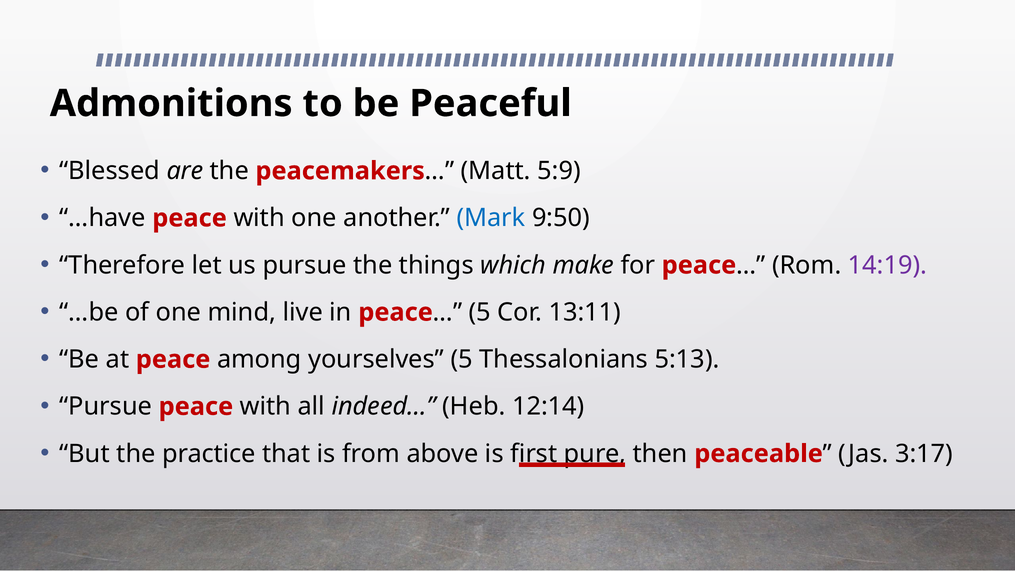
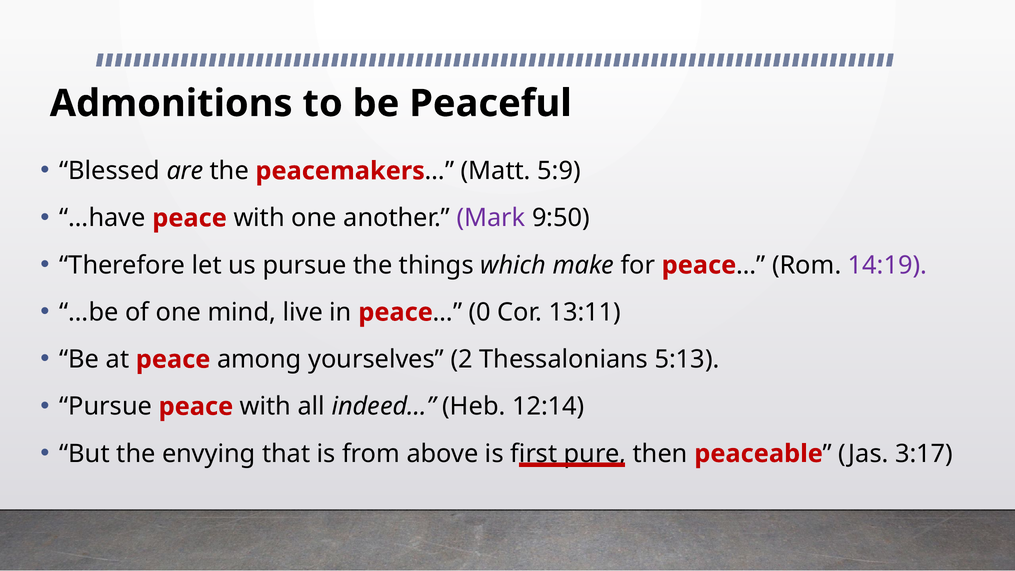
Mark colour: blue -> purple
5 at (480, 312): 5 -> 0
yourselves 5: 5 -> 2
practice: practice -> envying
